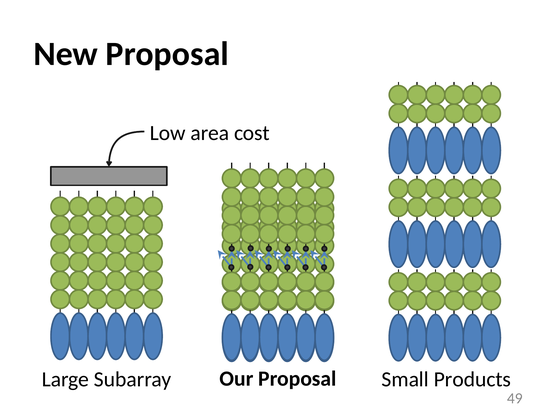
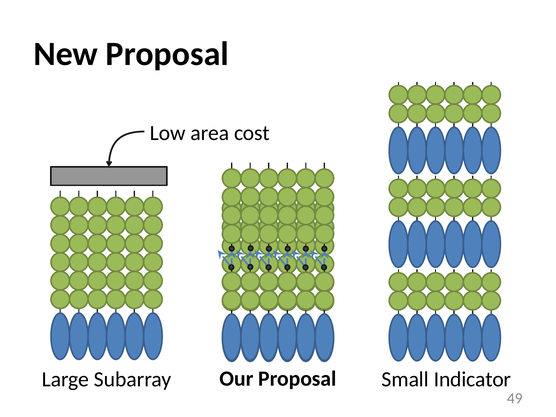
Products: Products -> Indicator
